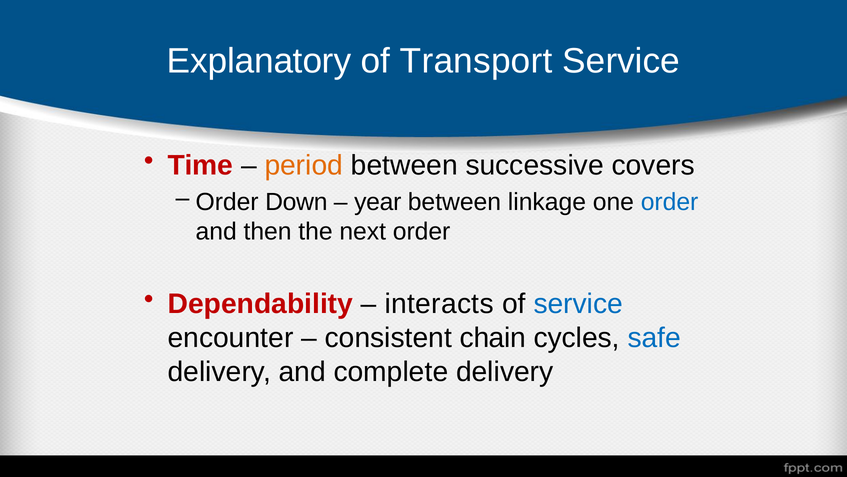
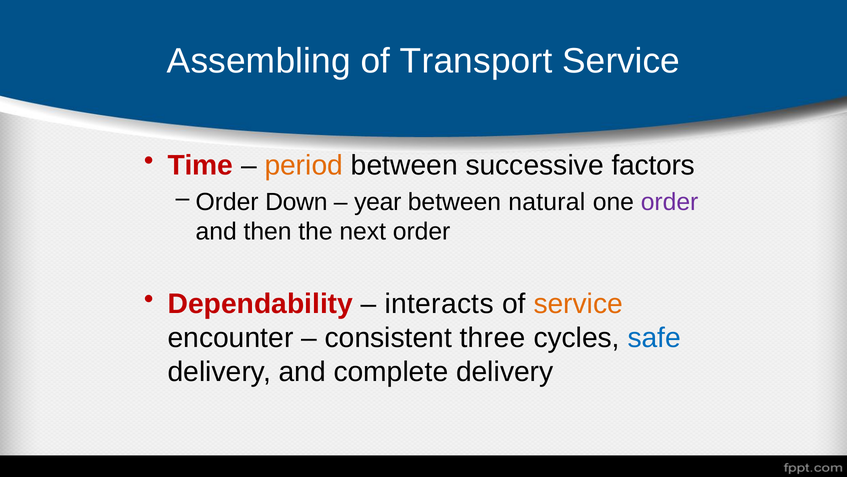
Explanatory: Explanatory -> Assembling
covers: covers -> factors
linkage: linkage -> natural
order at (670, 202) colour: blue -> purple
service at (578, 304) colour: blue -> orange
chain: chain -> three
